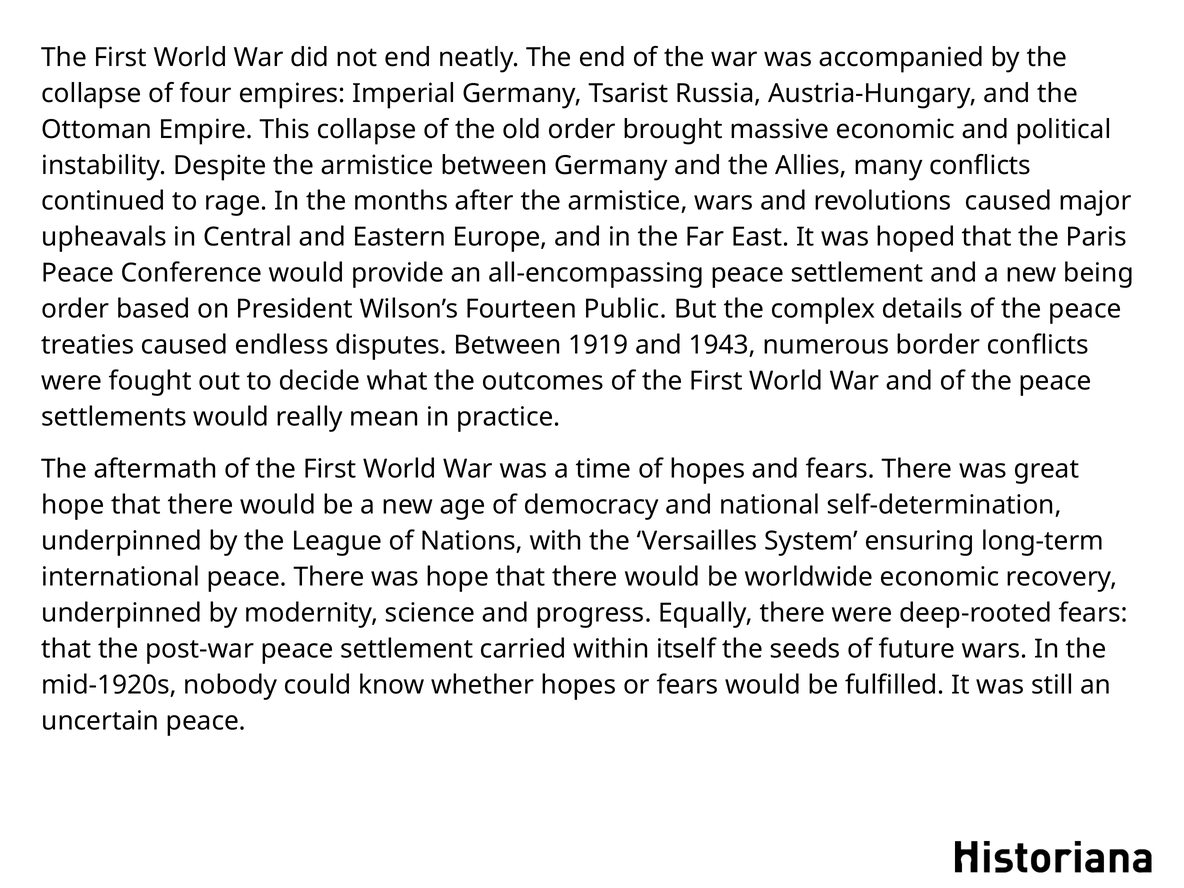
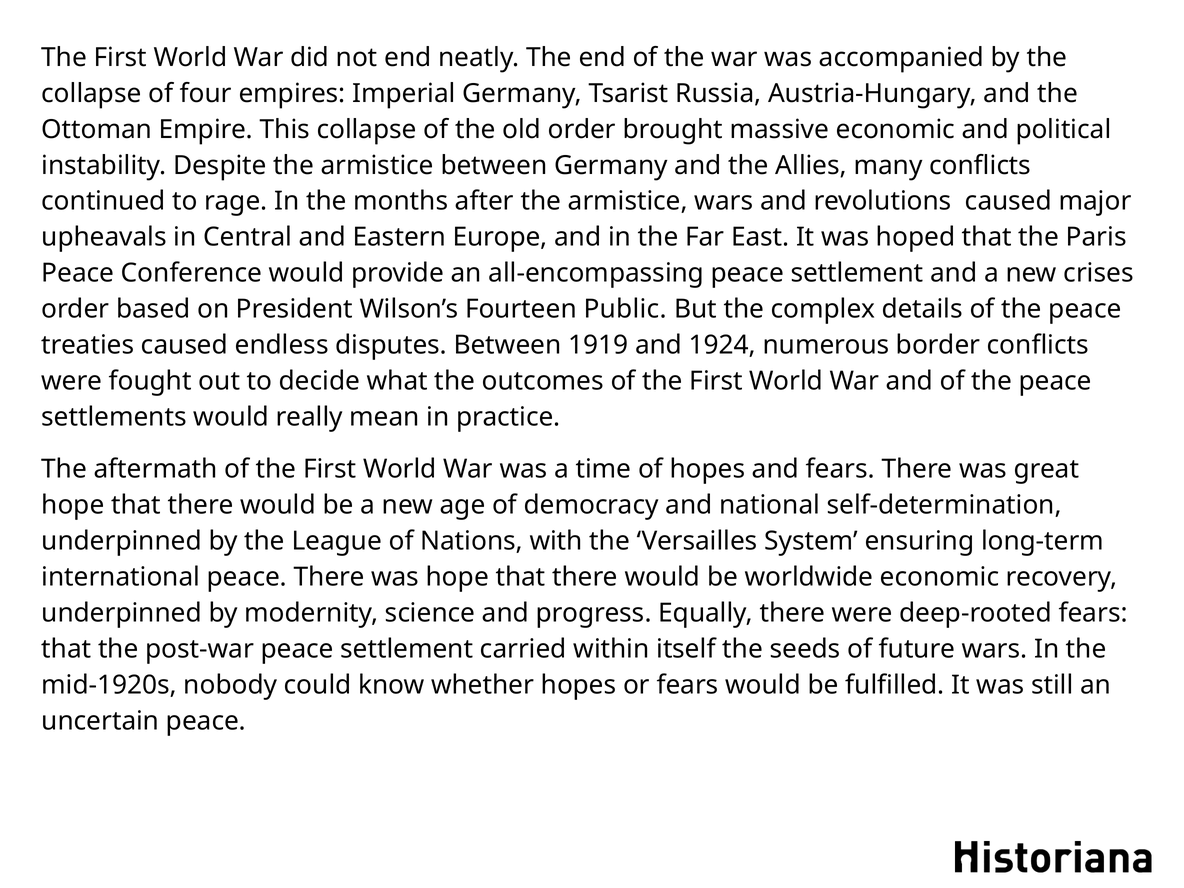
being: being -> crises
1943: 1943 -> 1924
